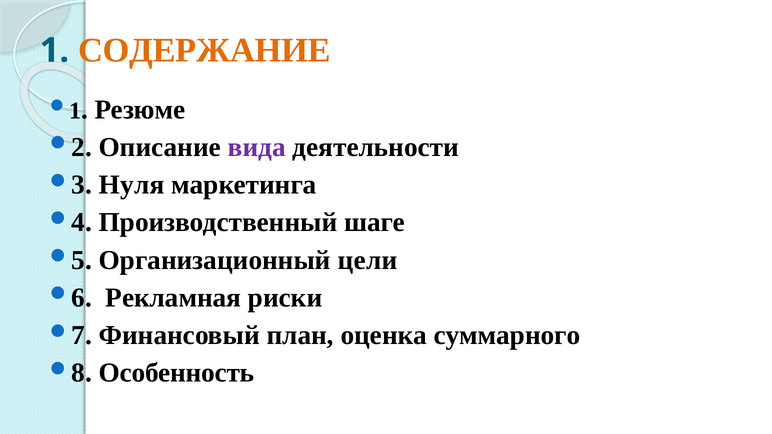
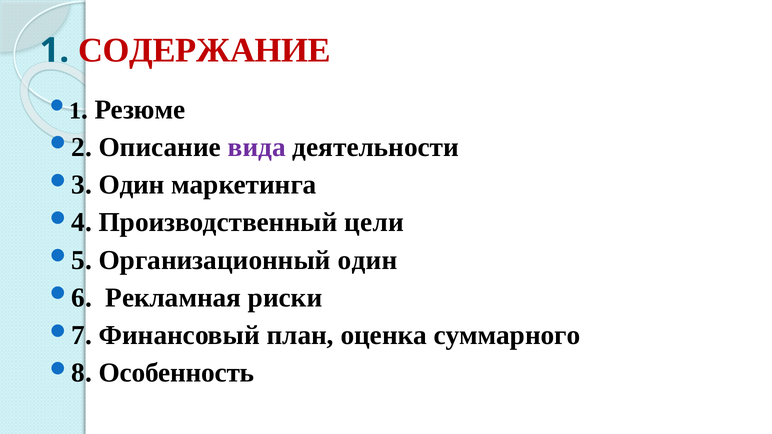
СОДЕРЖАНИЕ colour: orange -> red
Нуля at (132, 185): Нуля -> Один
шаге: шаге -> цели
Организационный цели: цели -> один
